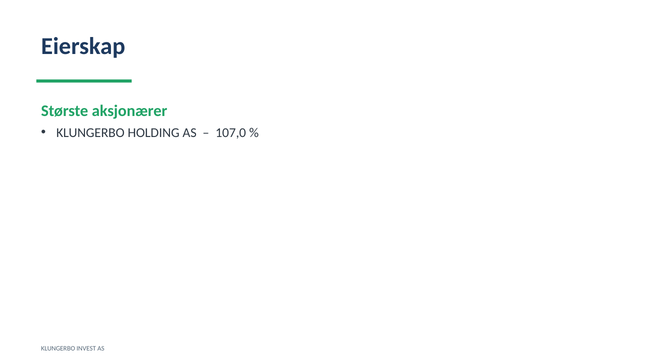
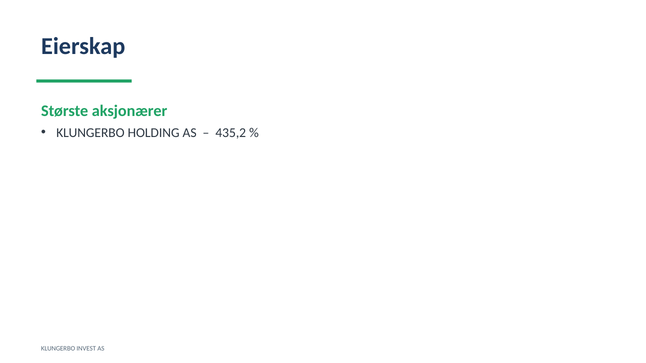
107,0: 107,0 -> 435,2
